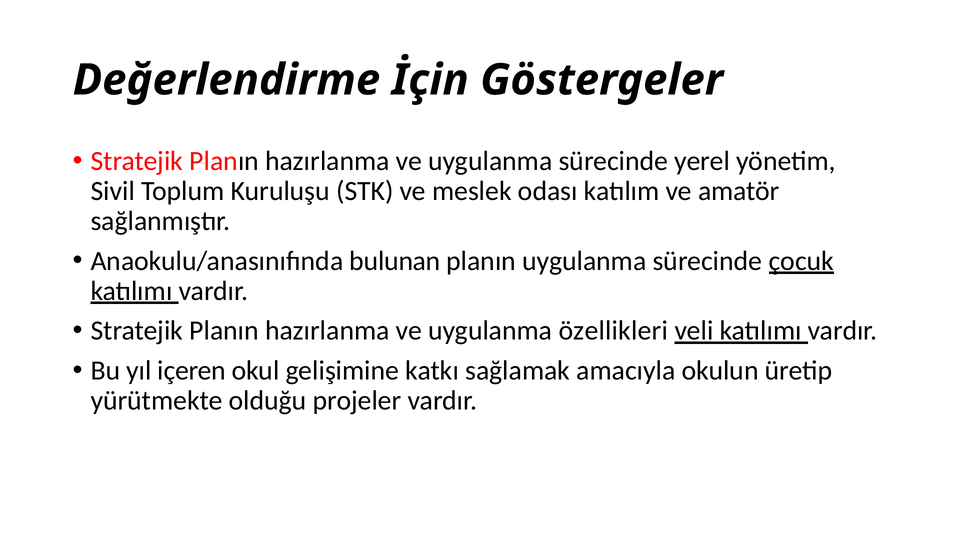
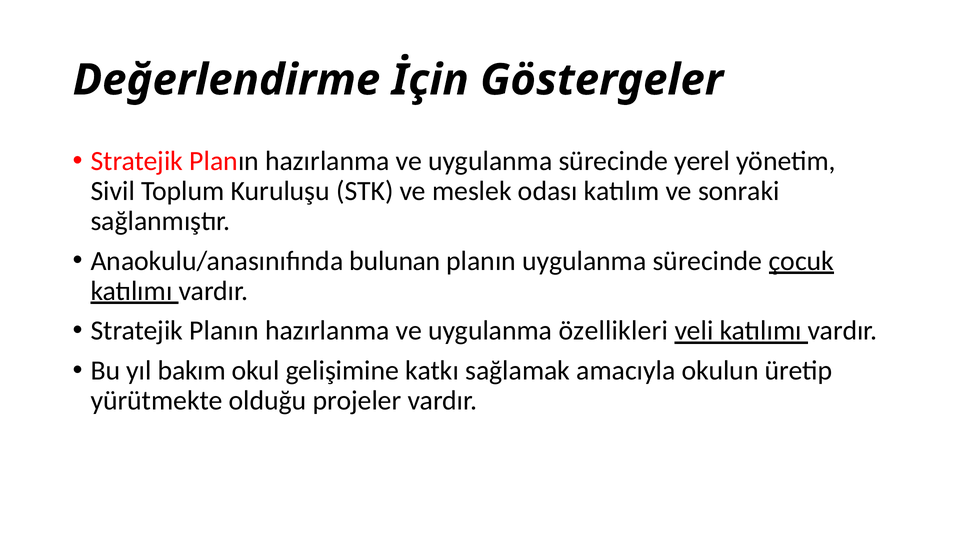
amatör: amatör -> sonraki
içeren: içeren -> bakım
